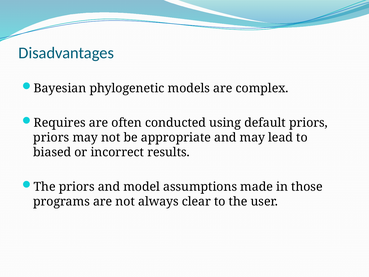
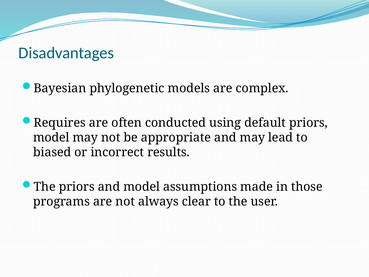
priors at (51, 137): priors -> model
